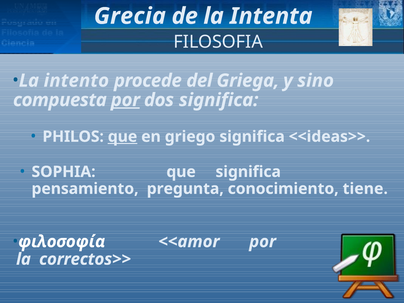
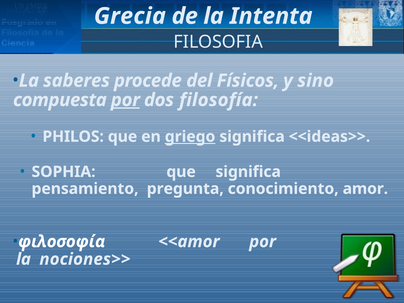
intento: intento -> saberes
Griega: Griega -> Físicos
dos significa: significa -> filosofía
que at (123, 137) underline: present -> none
griego underline: none -> present
tiene: tiene -> amor
correctos>>: correctos>> -> nociones>>
